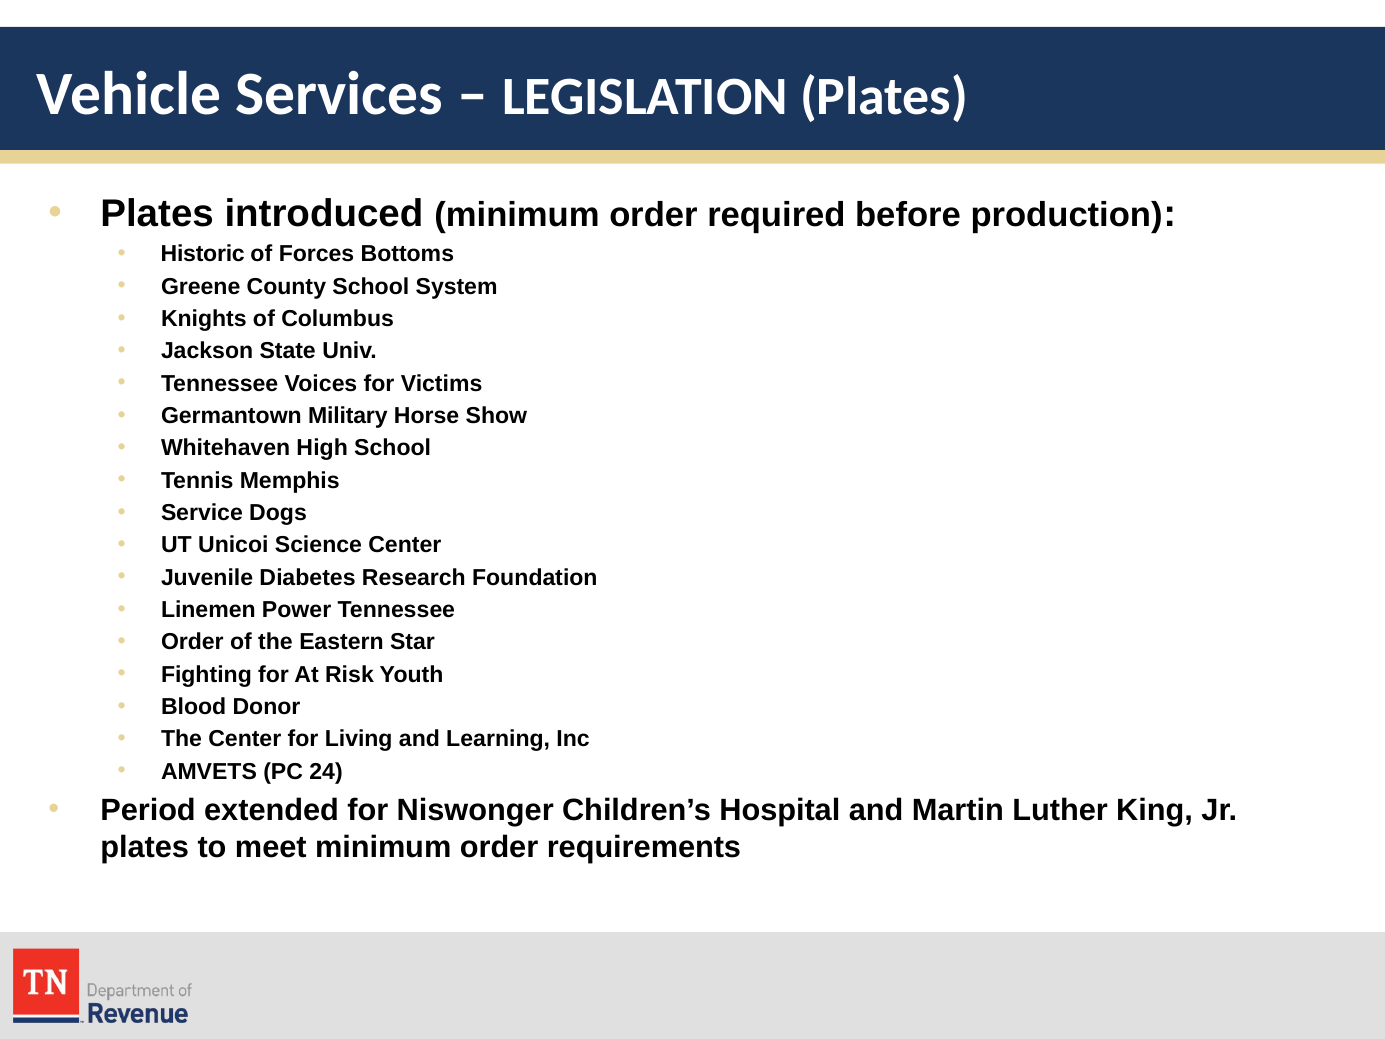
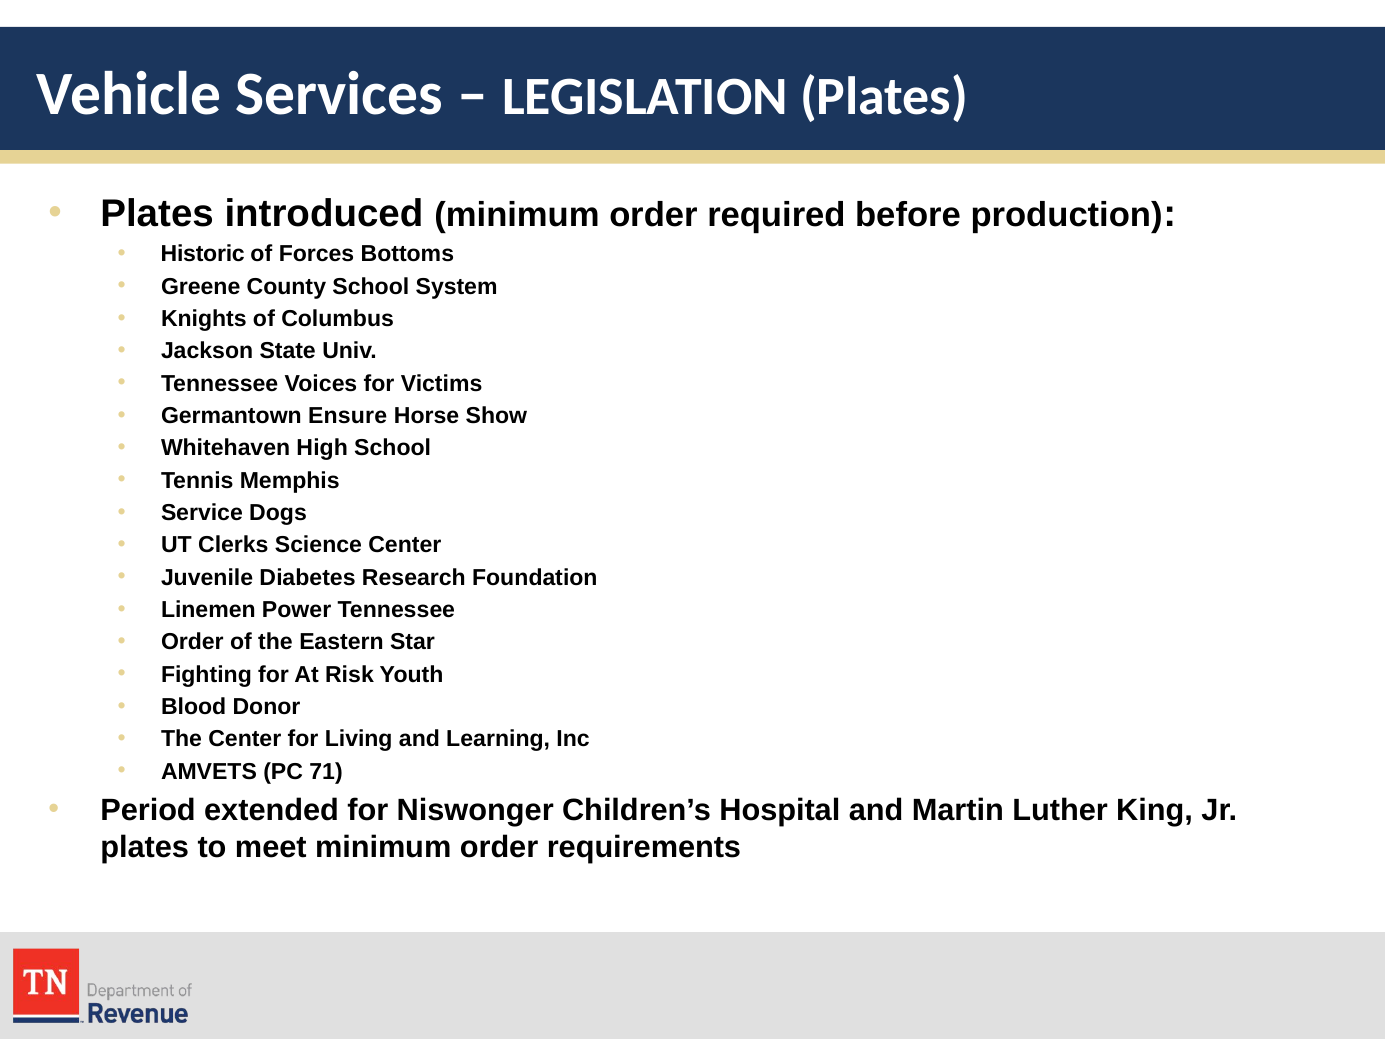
Military: Military -> Ensure
Unicoi: Unicoi -> Clerks
24: 24 -> 71
